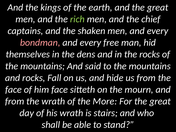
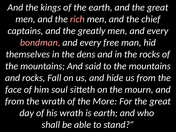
rich colour: light green -> pink
shaken: shaken -> greatly
him face: face -> soul
is stairs: stairs -> earth
